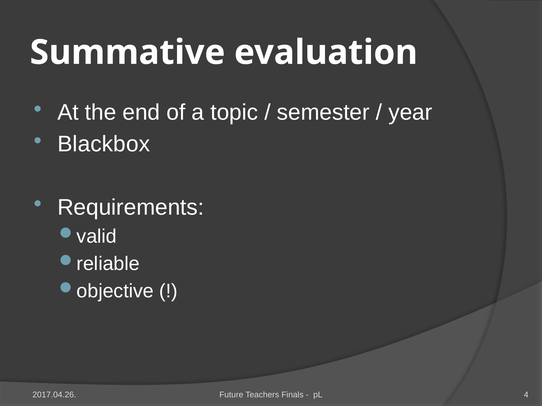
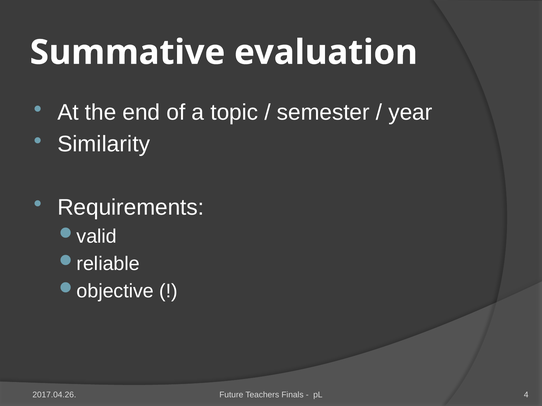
Blackbox: Blackbox -> Similarity
